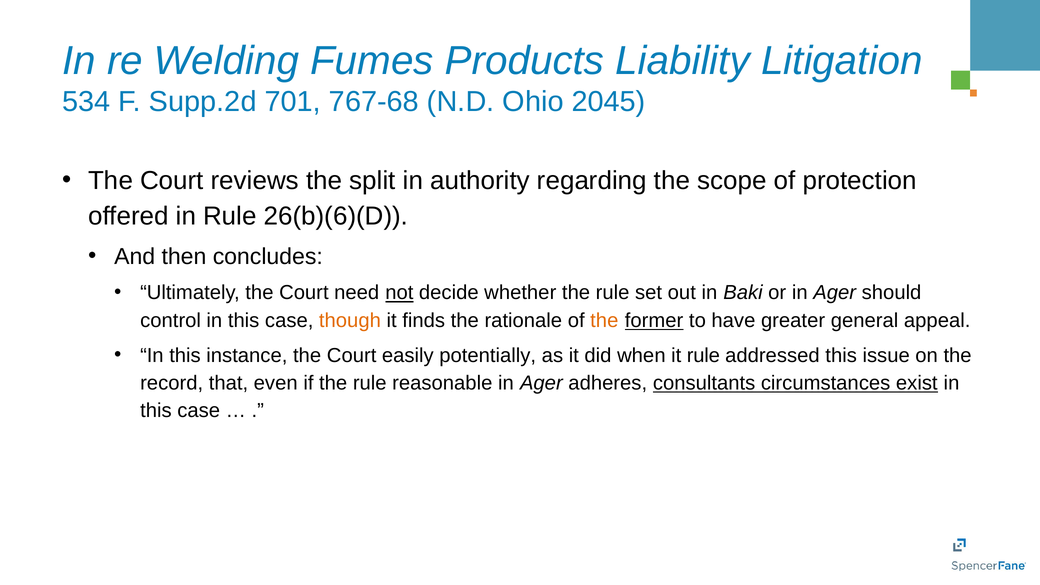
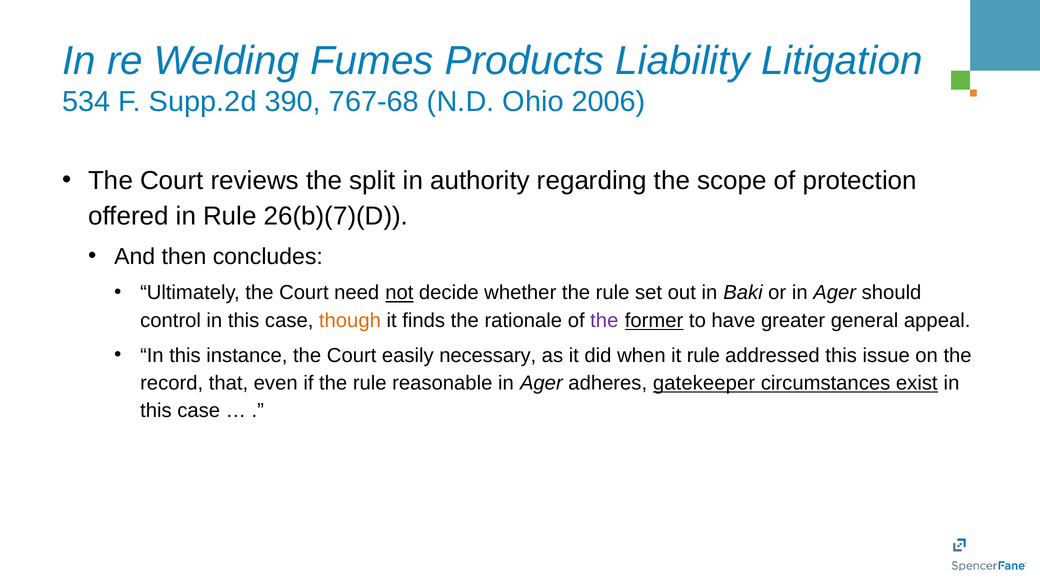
701: 701 -> 390
2045: 2045 -> 2006
26(b)(6)(D: 26(b)(6)(D -> 26(b)(7)(D
the at (604, 320) colour: orange -> purple
potentially: potentially -> necessary
consultants: consultants -> gatekeeper
